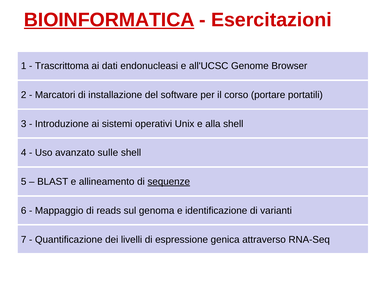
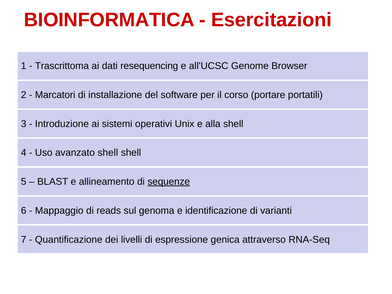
BIOINFORMATICA underline: present -> none
endonucleasi: endonucleasi -> resequencing
avanzato sulle: sulle -> shell
